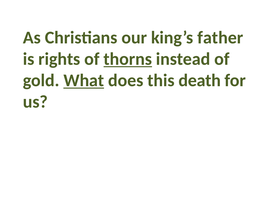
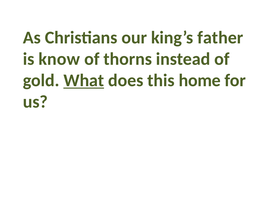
rights: rights -> know
thorns underline: present -> none
death: death -> home
